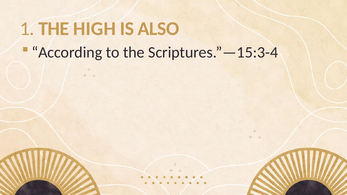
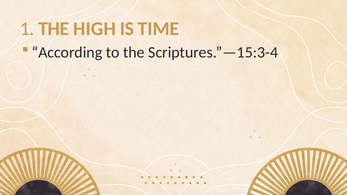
ALSO: ALSO -> TIME
